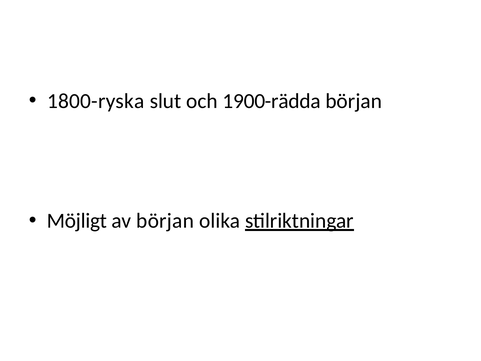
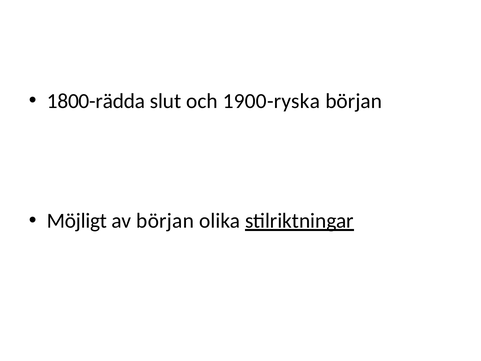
1800-ryska: 1800-ryska -> 1800-rädda
1900-rädda: 1900-rädda -> 1900-ryska
